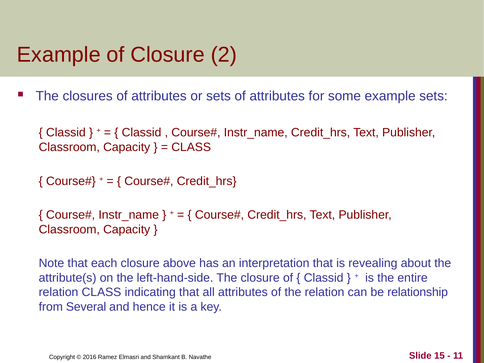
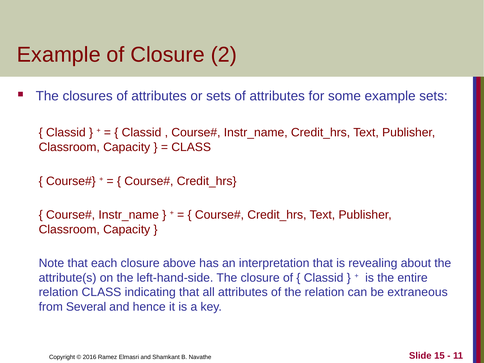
relationship: relationship -> extraneous
